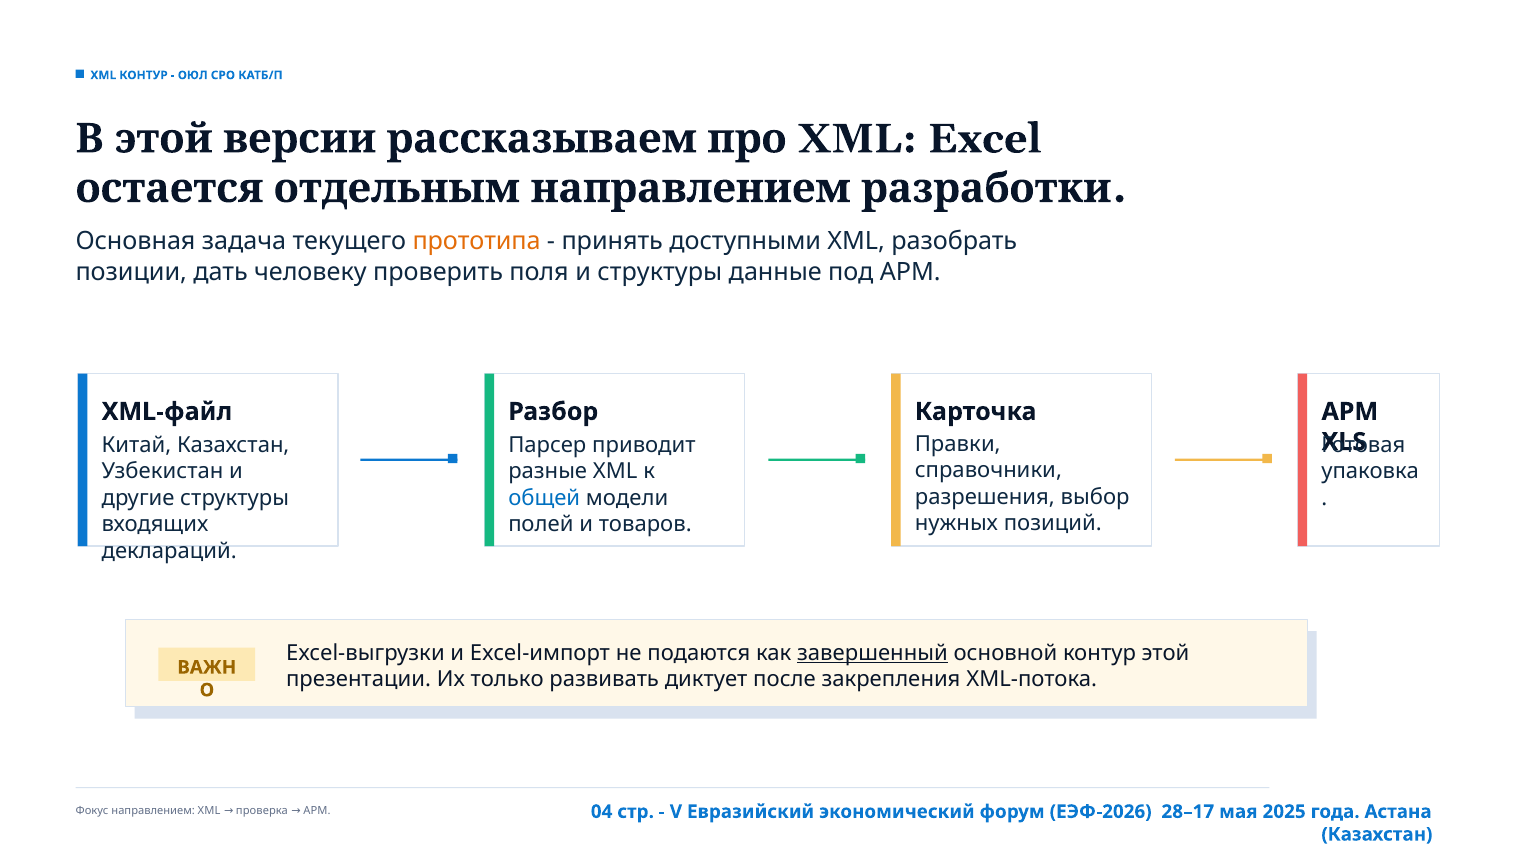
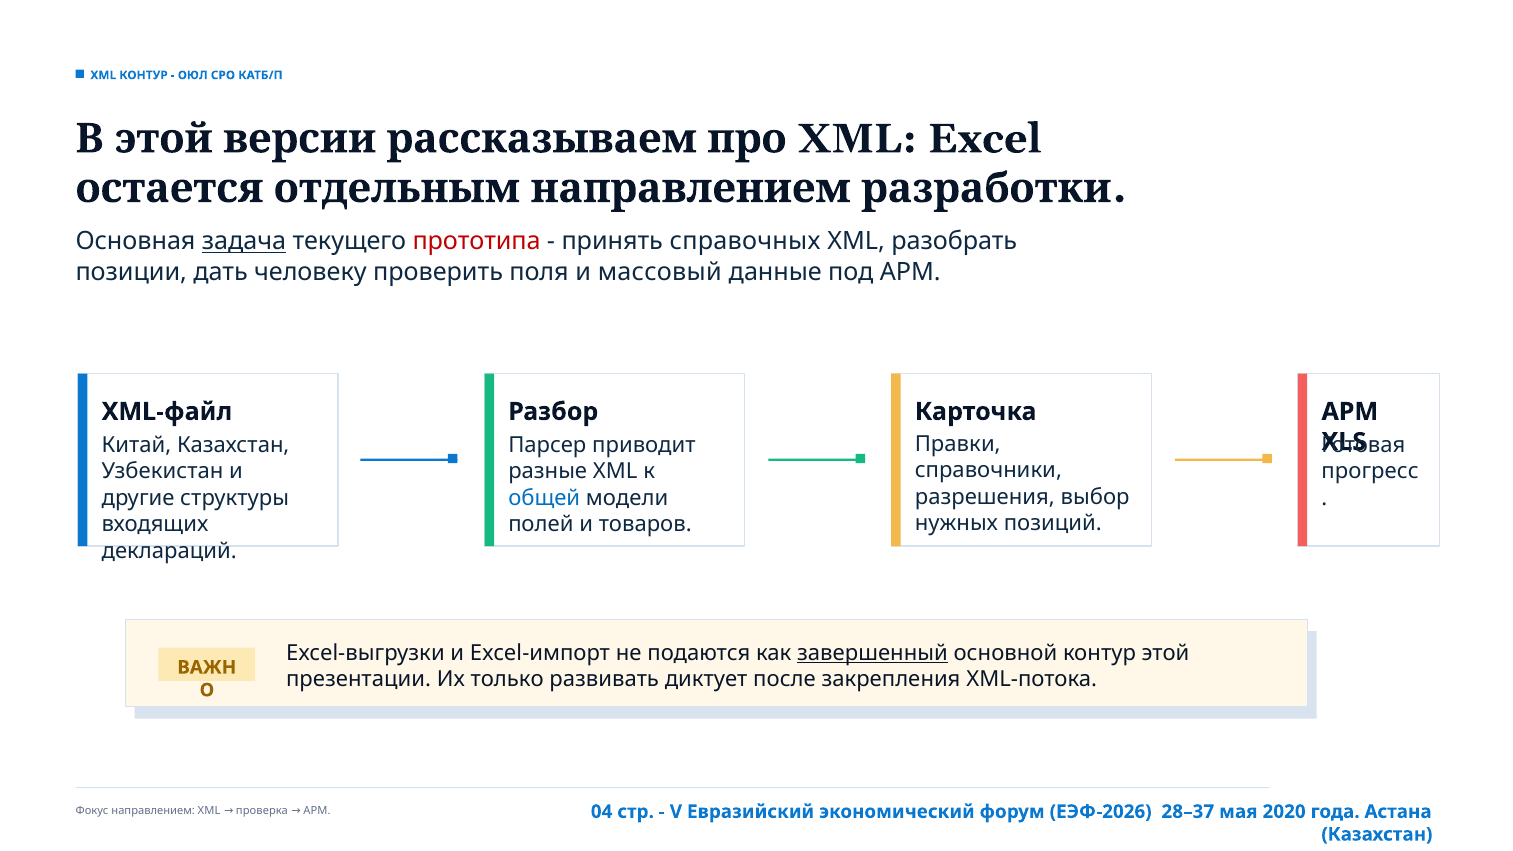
задача underline: none -> present
прототипа colour: orange -> red
доступными: доступными -> справочных
и структуры: структуры -> массовый
упаковка: упаковка -> прогресс
28–17: 28–17 -> 28–37
2025: 2025 -> 2020
